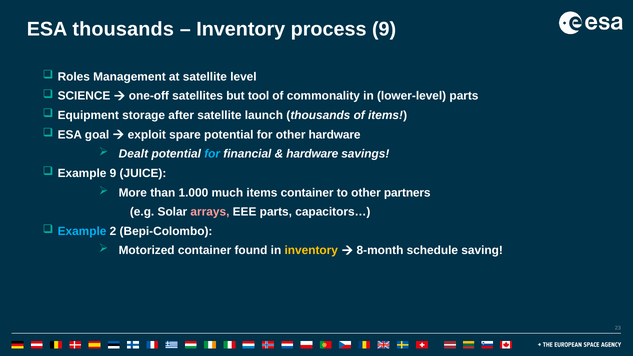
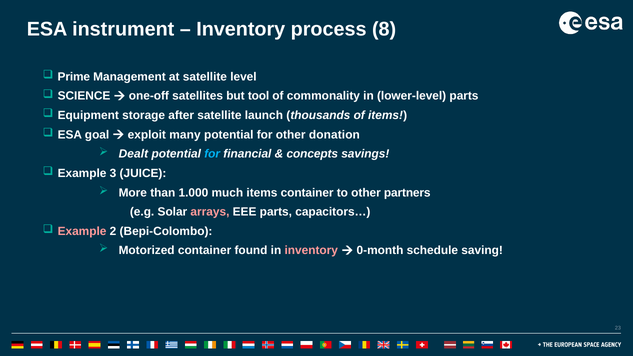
ESA thousands: thousands -> instrument
process 9: 9 -> 8
Roles: Roles -> Prime
spare: spare -> many
other hardware: hardware -> donation
hardware at (312, 154): hardware -> concepts
Example 9: 9 -> 3
Example at (82, 231) colour: light blue -> pink
inventory at (311, 251) colour: yellow -> pink
8-month: 8-month -> 0-month
